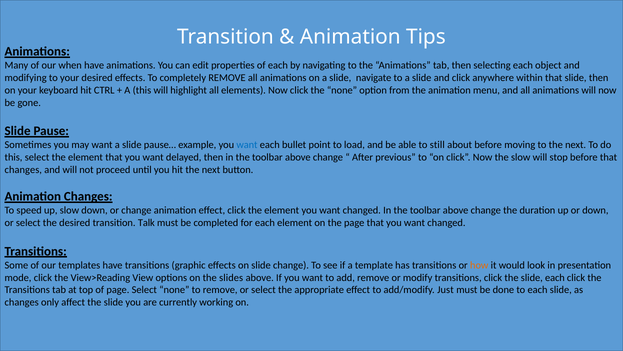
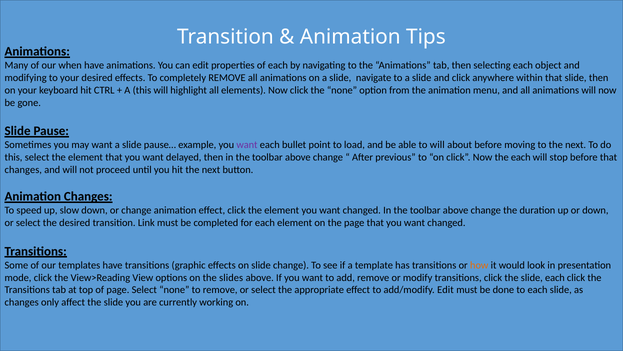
want at (247, 145) colour: blue -> purple
to still: still -> will
the slow: slow -> each
Talk: Talk -> Link
add/modify Just: Just -> Edit
